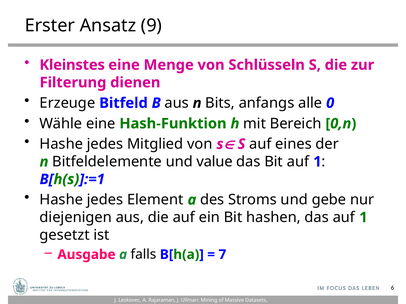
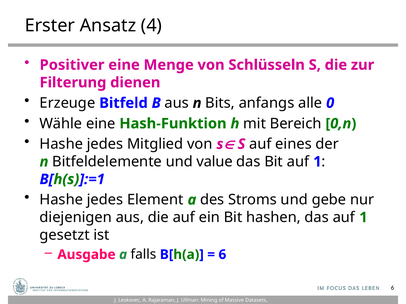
9: 9 -> 4
Kleinstes: Kleinstes -> Positiver
7 at (222, 255): 7 -> 6
